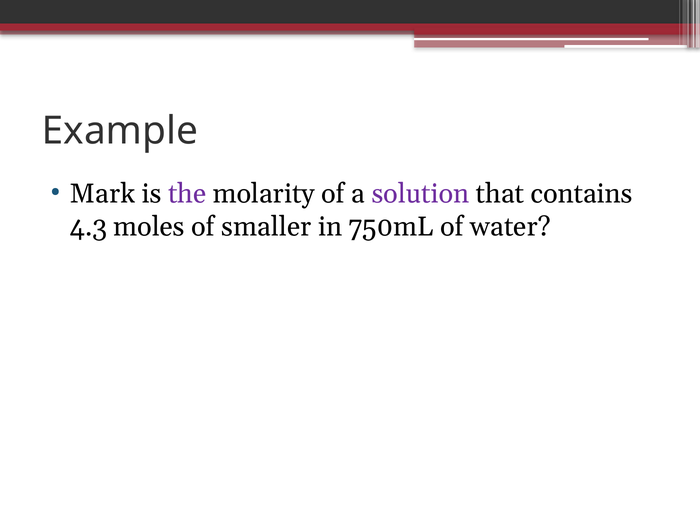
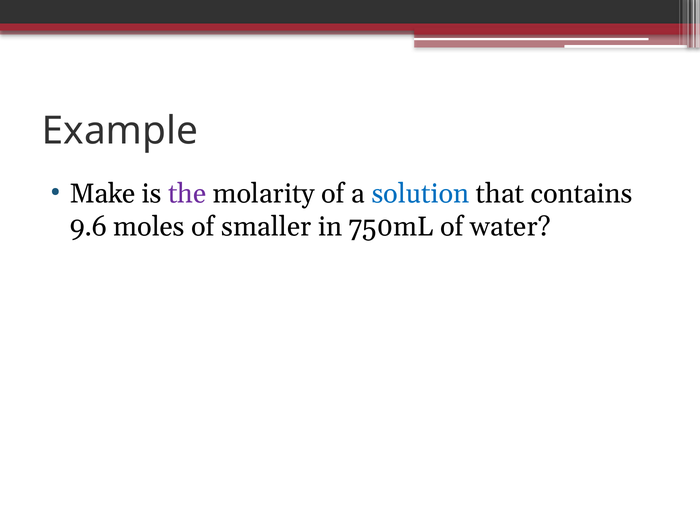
Mark: Mark -> Make
solution colour: purple -> blue
4.3: 4.3 -> 9.6
